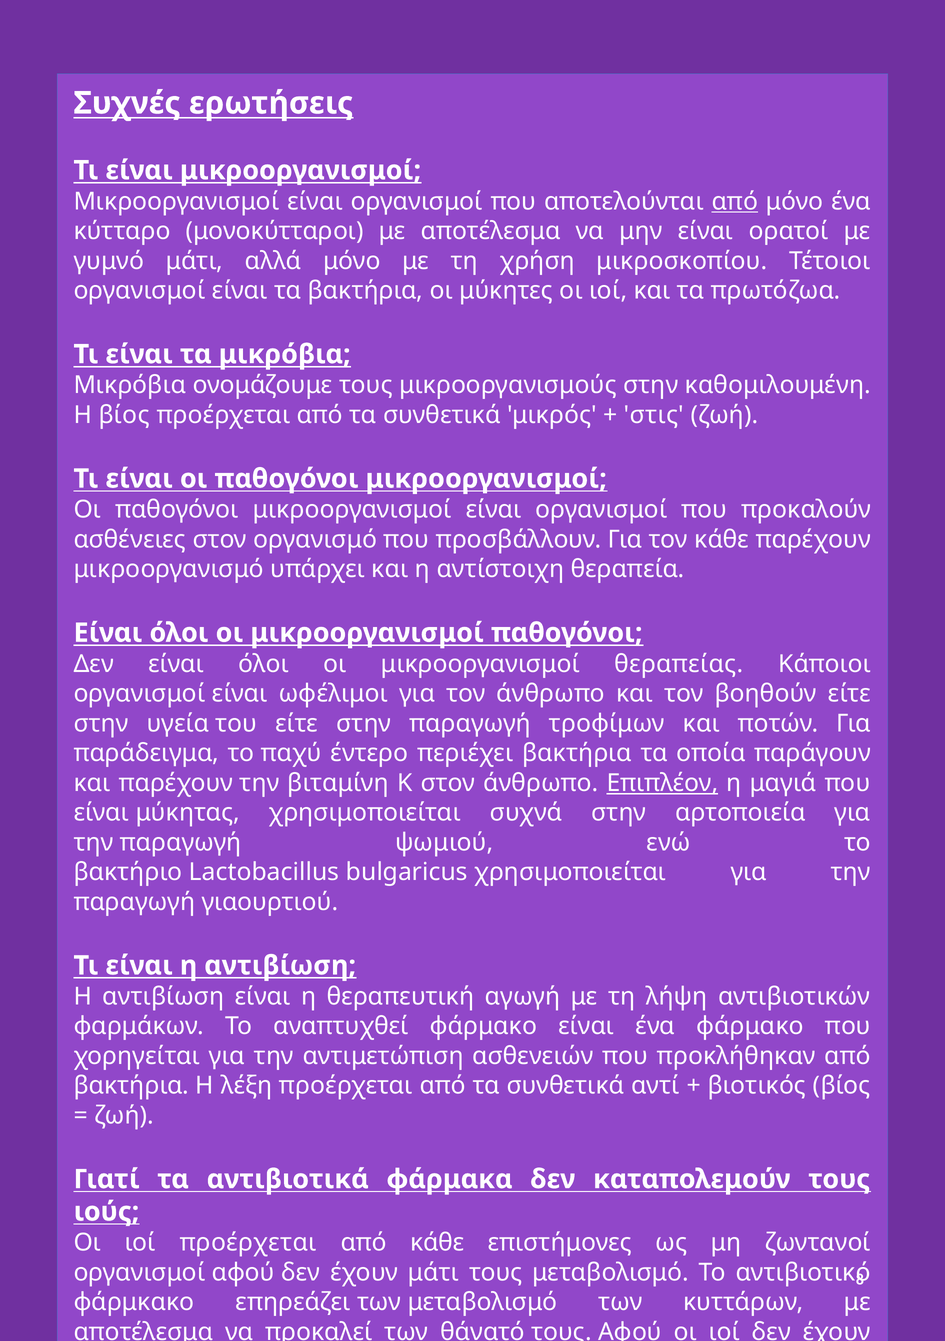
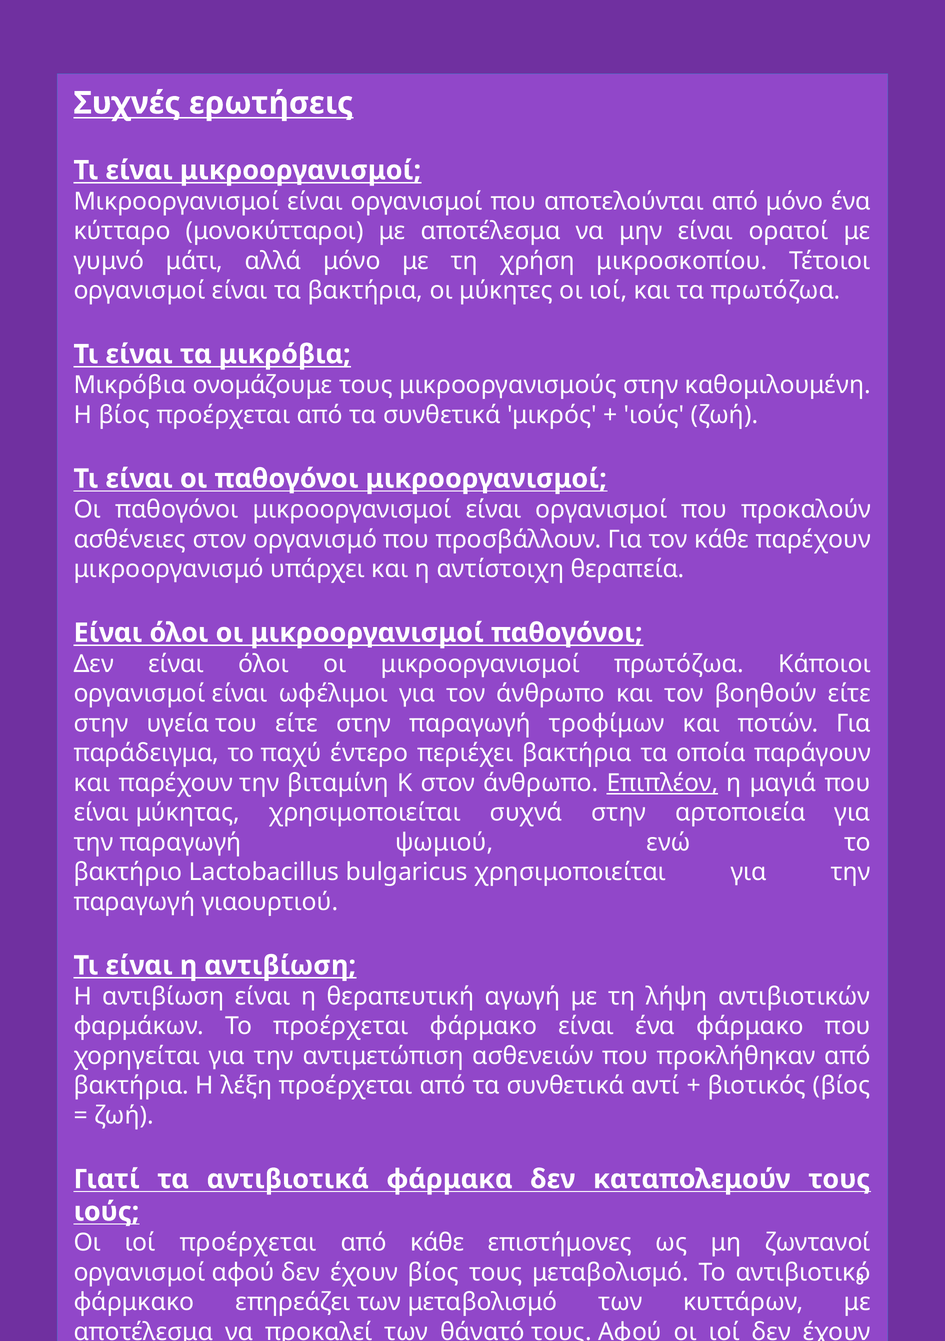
από at (735, 201) underline: present -> none
στις at (654, 415): στις -> ιούς
μικροοργανισμοί θεραπείας: θεραπείας -> πρωτόζωα
Το αναπτυχθεί: αναπτυχθεί -> προέρχεται
έχουν μάτι: μάτι -> βίος
